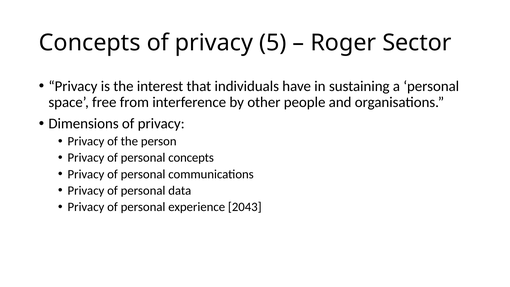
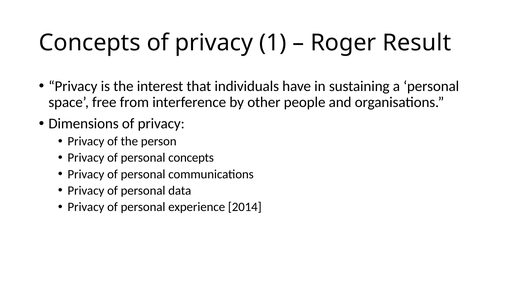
5: 5 -> 1
Sector: Sector -> Result
2043: 2043 -> 2014
